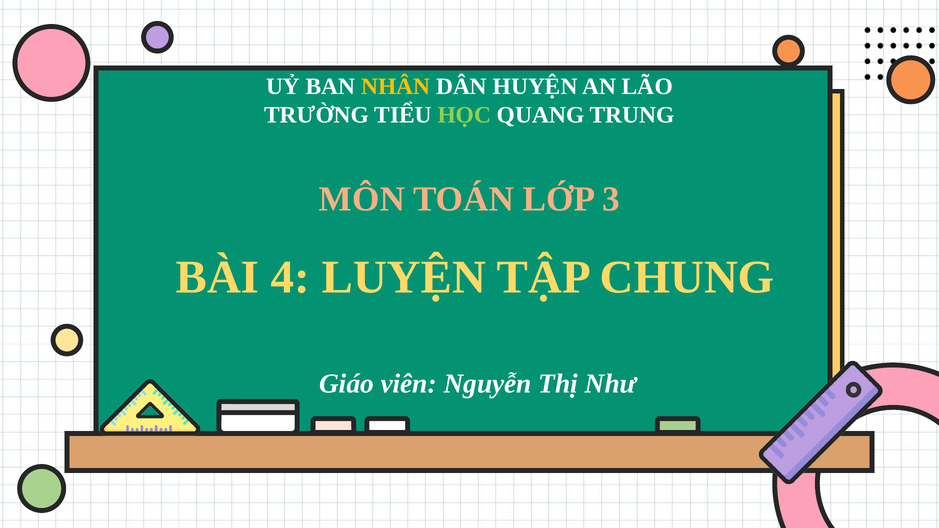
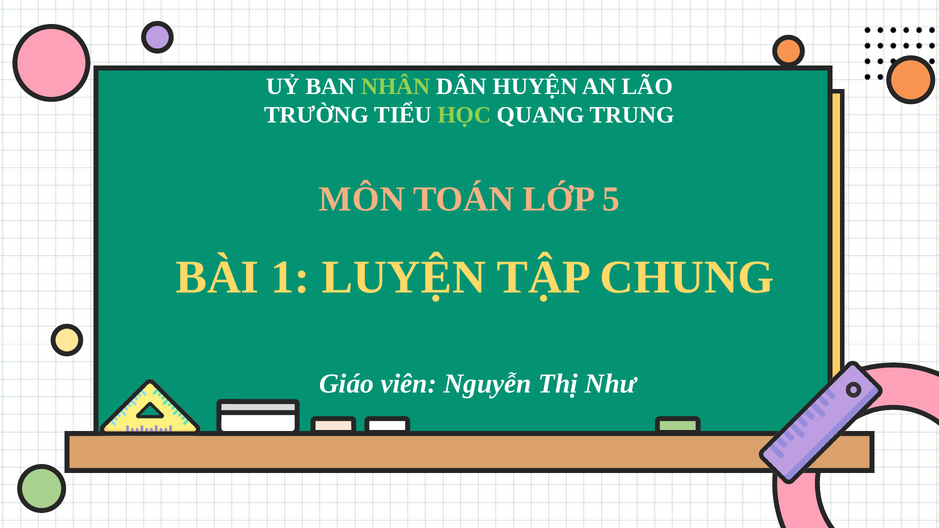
NHÂN colour: yellow -> light green
3: 3 -> 5
4: 4 -> 1
